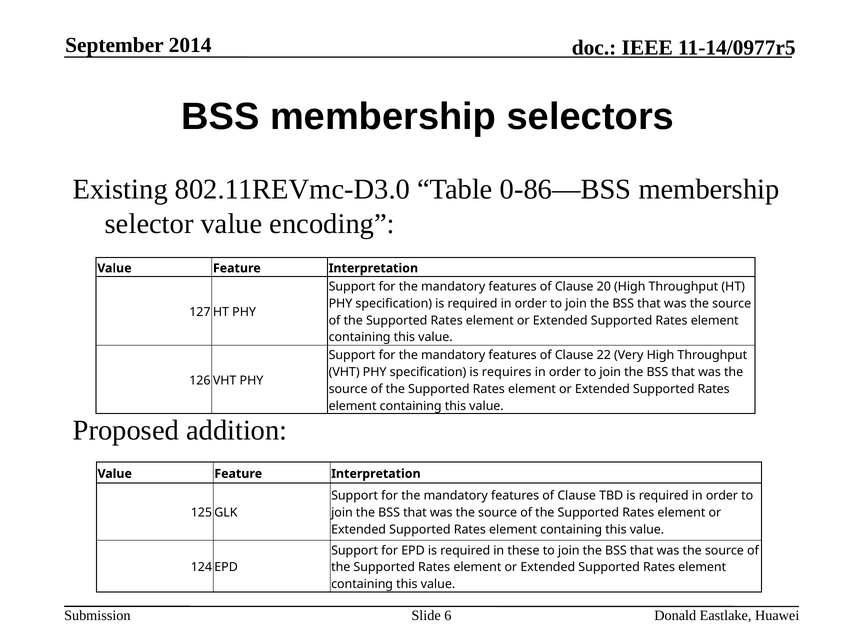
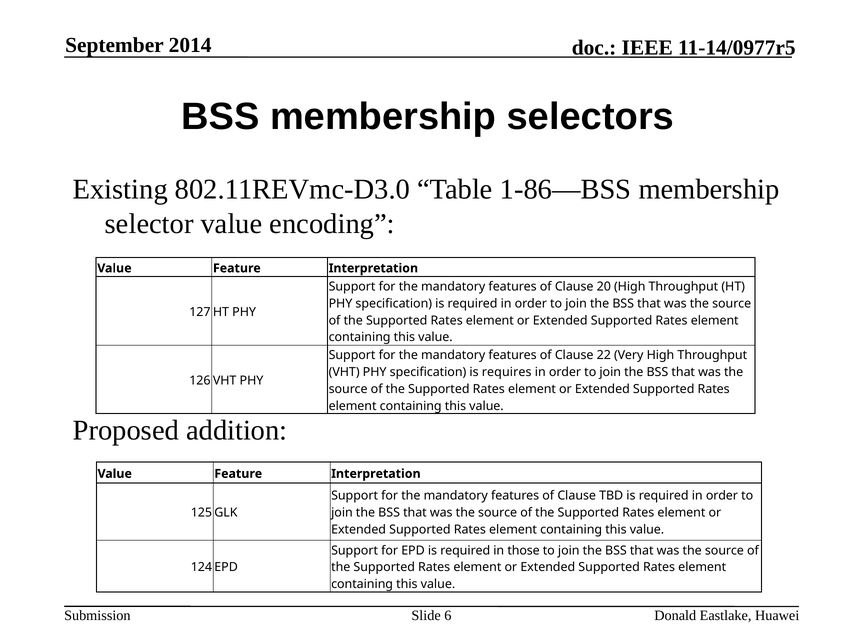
0-86—BSS: 0-86—BSS -> 1-86—BSS
these: these -> those
